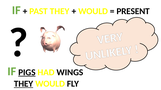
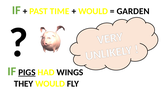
PAST THEY: THEY -> TIME
PRESENT: PRESENT -> GARDEN
THEY at (24, 84) underline: present -> none
